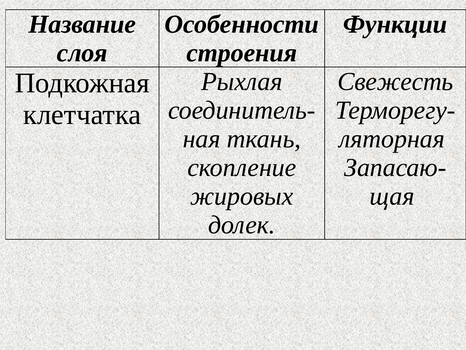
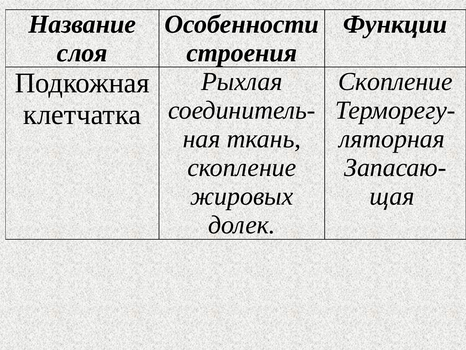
Свежесть at (395, 81): Свежесть -> Скопление
